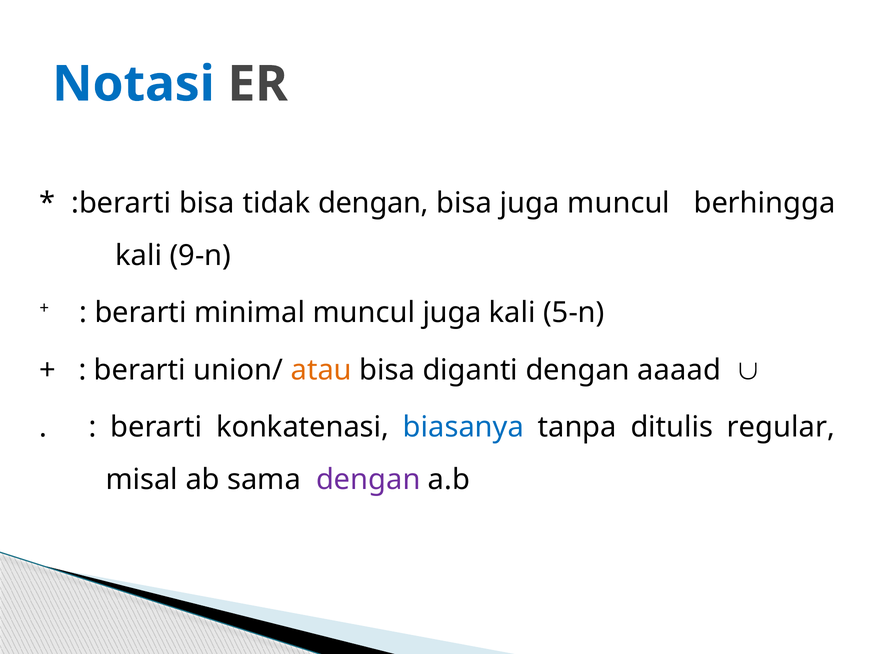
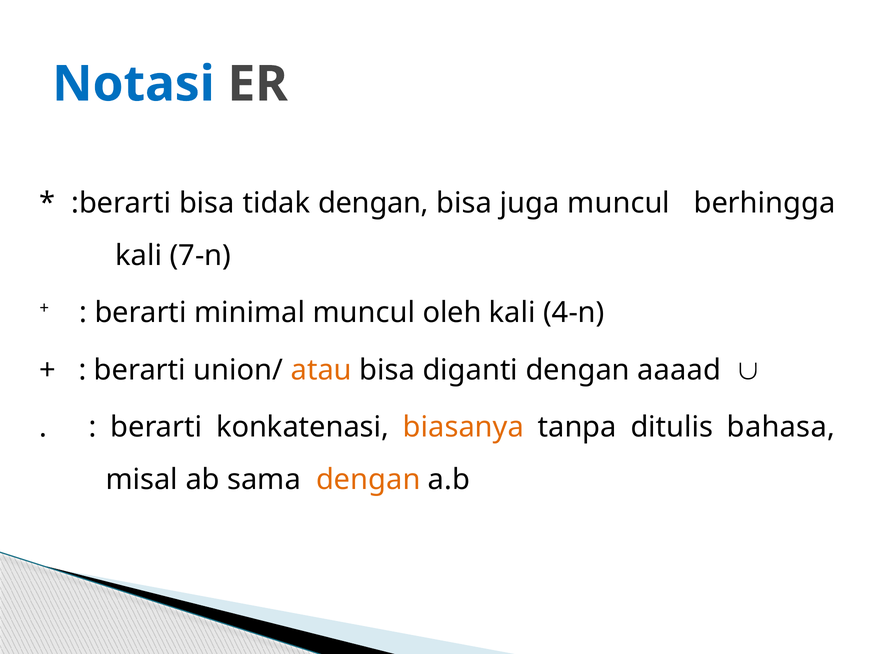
9-n: 9-n -> 7-n
muncul juga: juga -> oleh
5-n: 5-n -> 4-n
biasanya colour: blue -> orange
regular: regular -> bahasa
dengan at (368, 480) colour: purple -> orange
